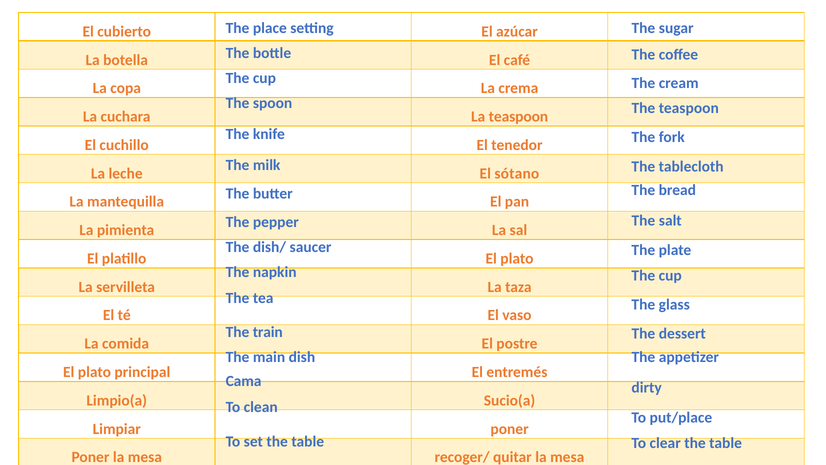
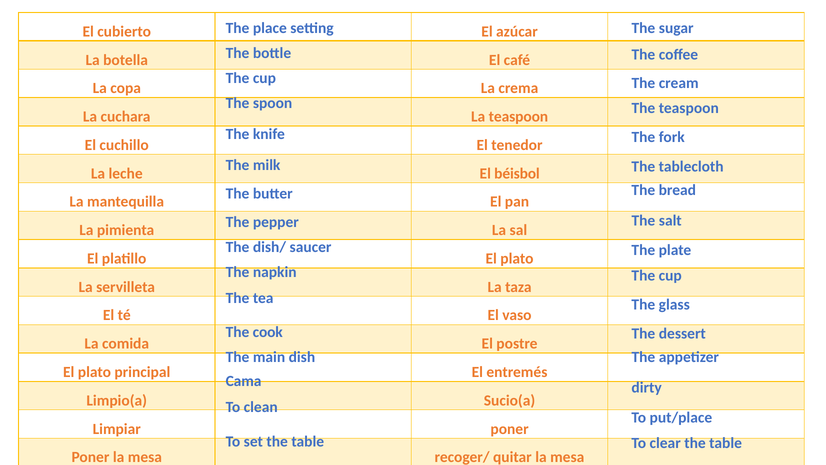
sótano: sótano -> béisbol
train: train -> cook
